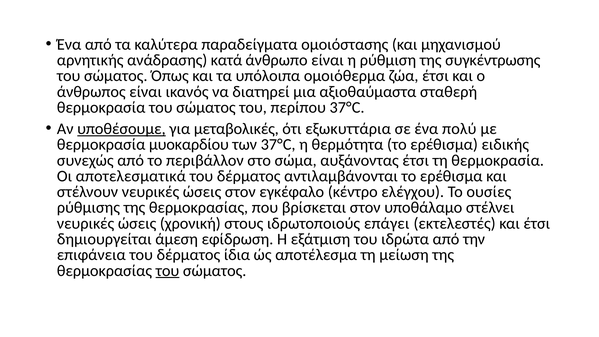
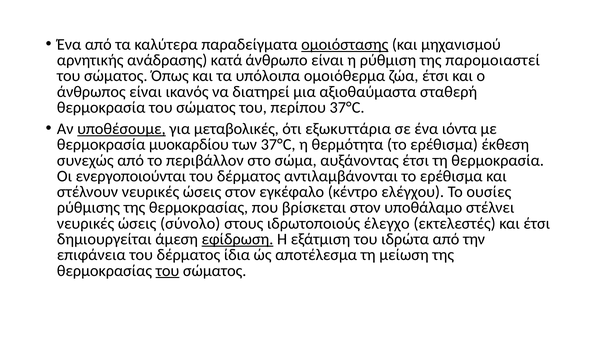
ομοιόστασης underline: none -> present
συγκέντρωσης: συγκέντρωσης -> παρομοιαστεί
πολύ: πολύ -> ιόντα
ειδικής: ειδικής -> έκθεση
αποτελεσματικά: αποτελεσματικά -> ενεργοποιούνται
χρονική: χρονική -> σύνολο
επάγει: επάγει -> έλεγχο
εφίδρωση underline: none -> present
